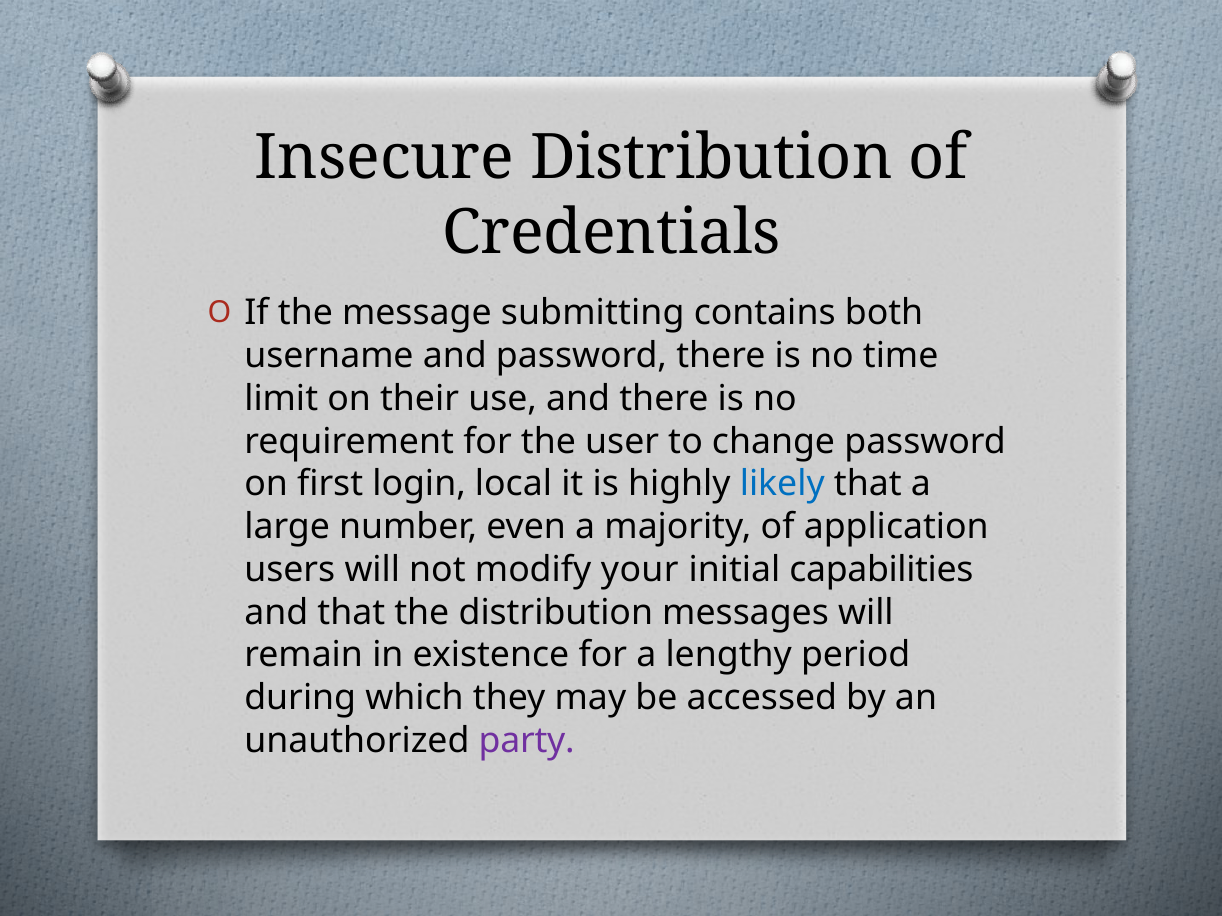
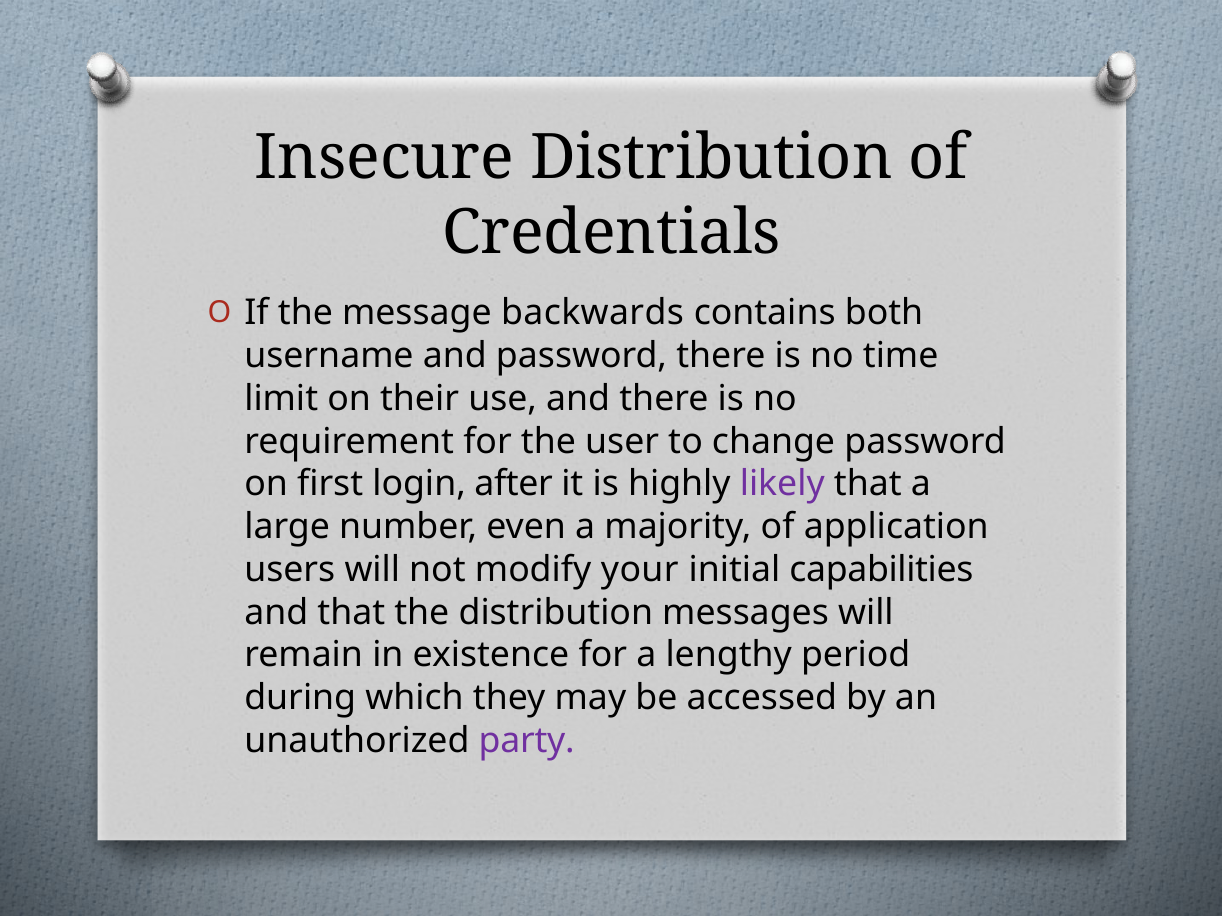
submitting: submitting -> backwards
local: local -> after
likely colour: blue -> purple
